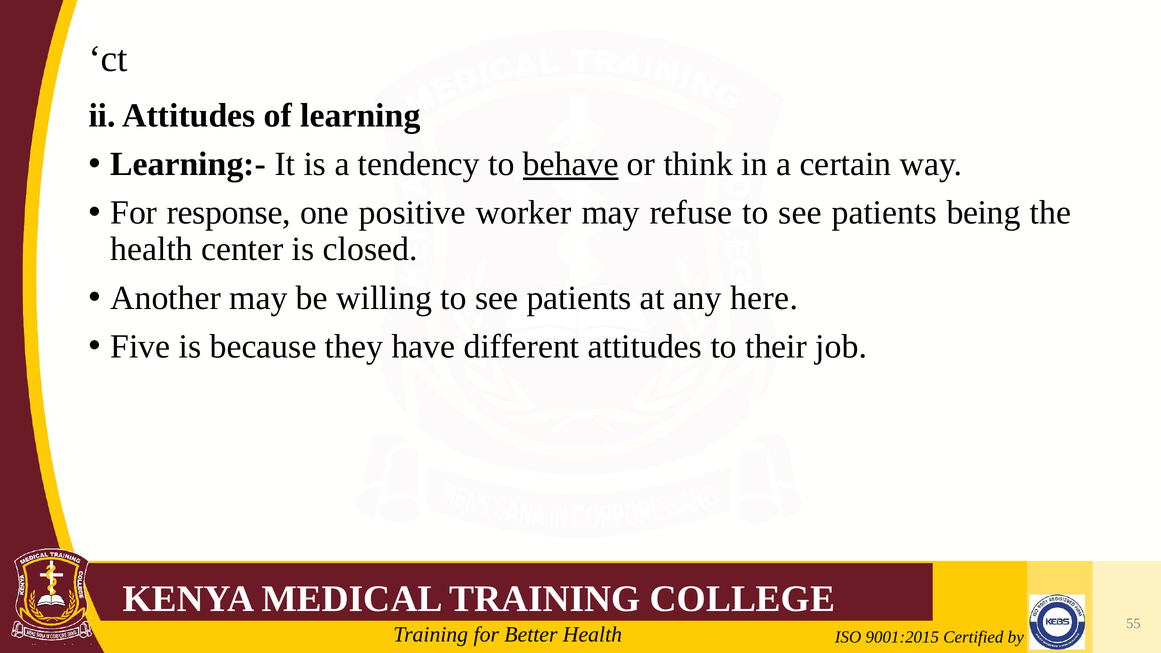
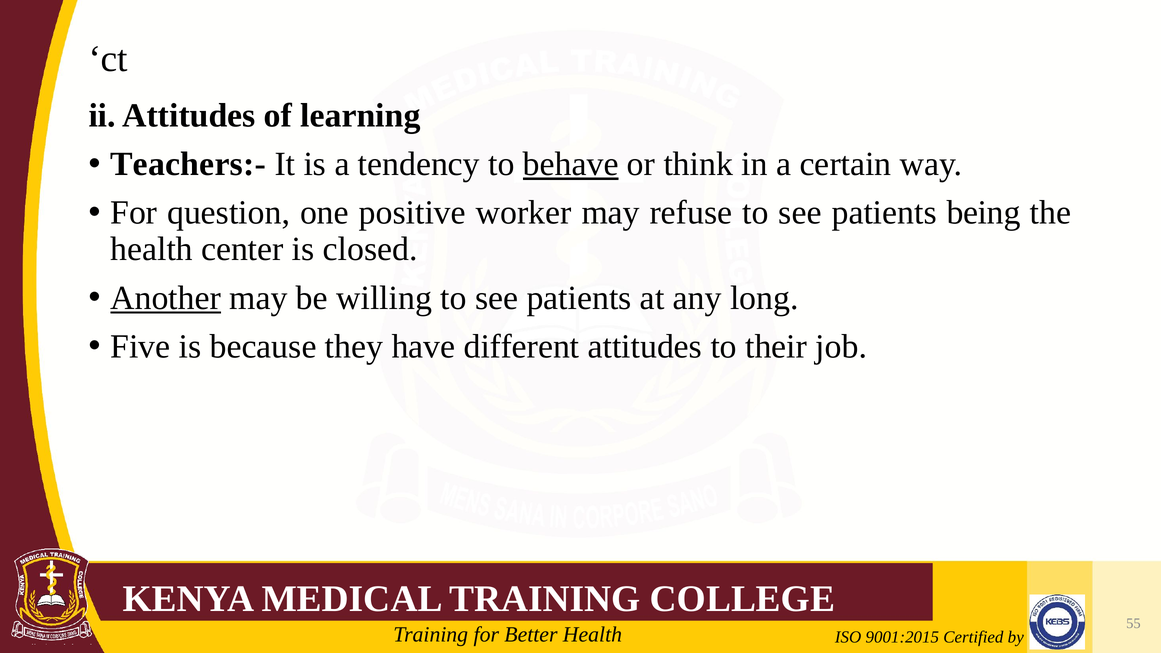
Learning:-: Learning:- -> Teachers:-
response: response -> question
Another underline: none -> present
here: here -> long
